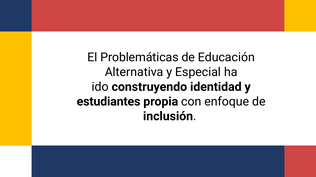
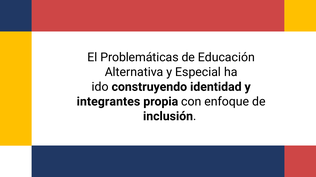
estudiantes: estudiantes -> integrantes
